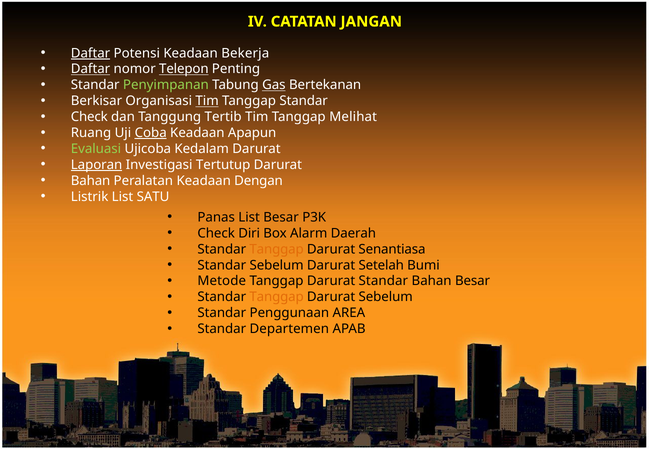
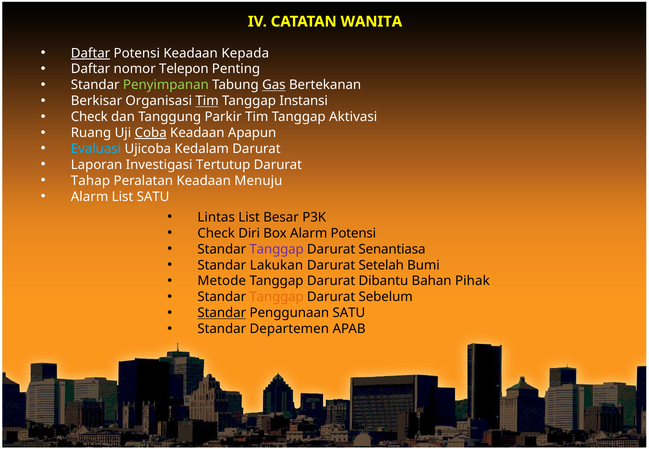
JANGAN: JANGAN -> WANITA
Bekerja: Bekerja -> Kepada
Daftar at (91, 69) underline: present -> none
Telepon underline: present -> none
Tanggap Standar: Standar -> Instansi
Tertib: Tertib -> Parkir
Melihat: Melihat -> Aktivasi
Evaluasi colour: light green -> light blue
Laporan underline: present -> none
Bahan at (91, 181): Bahan -> Tahap
Dengan: Dengan -> Menuju
Listrik at (90, 197): Listrik -> Alarm
Panas: Panas -> Lintas
Alarm Daerah: Daerah -> Potensi
Tanggap at (277, 249) colour: orange -> purple
Standar Sebelum: Sebelum -> Lakukan
Darurat Standar: Standar -> Dibantu
Bahan Besar: Besar -> Pihak
Standar at (222, 313) underline: none -> present
Penggunaan AREA: AREA -> SATU
